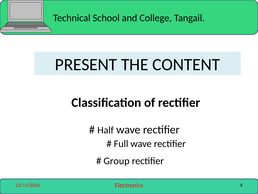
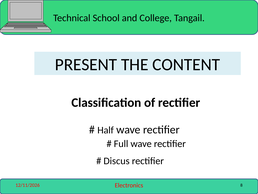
Group: Group -> Discus
